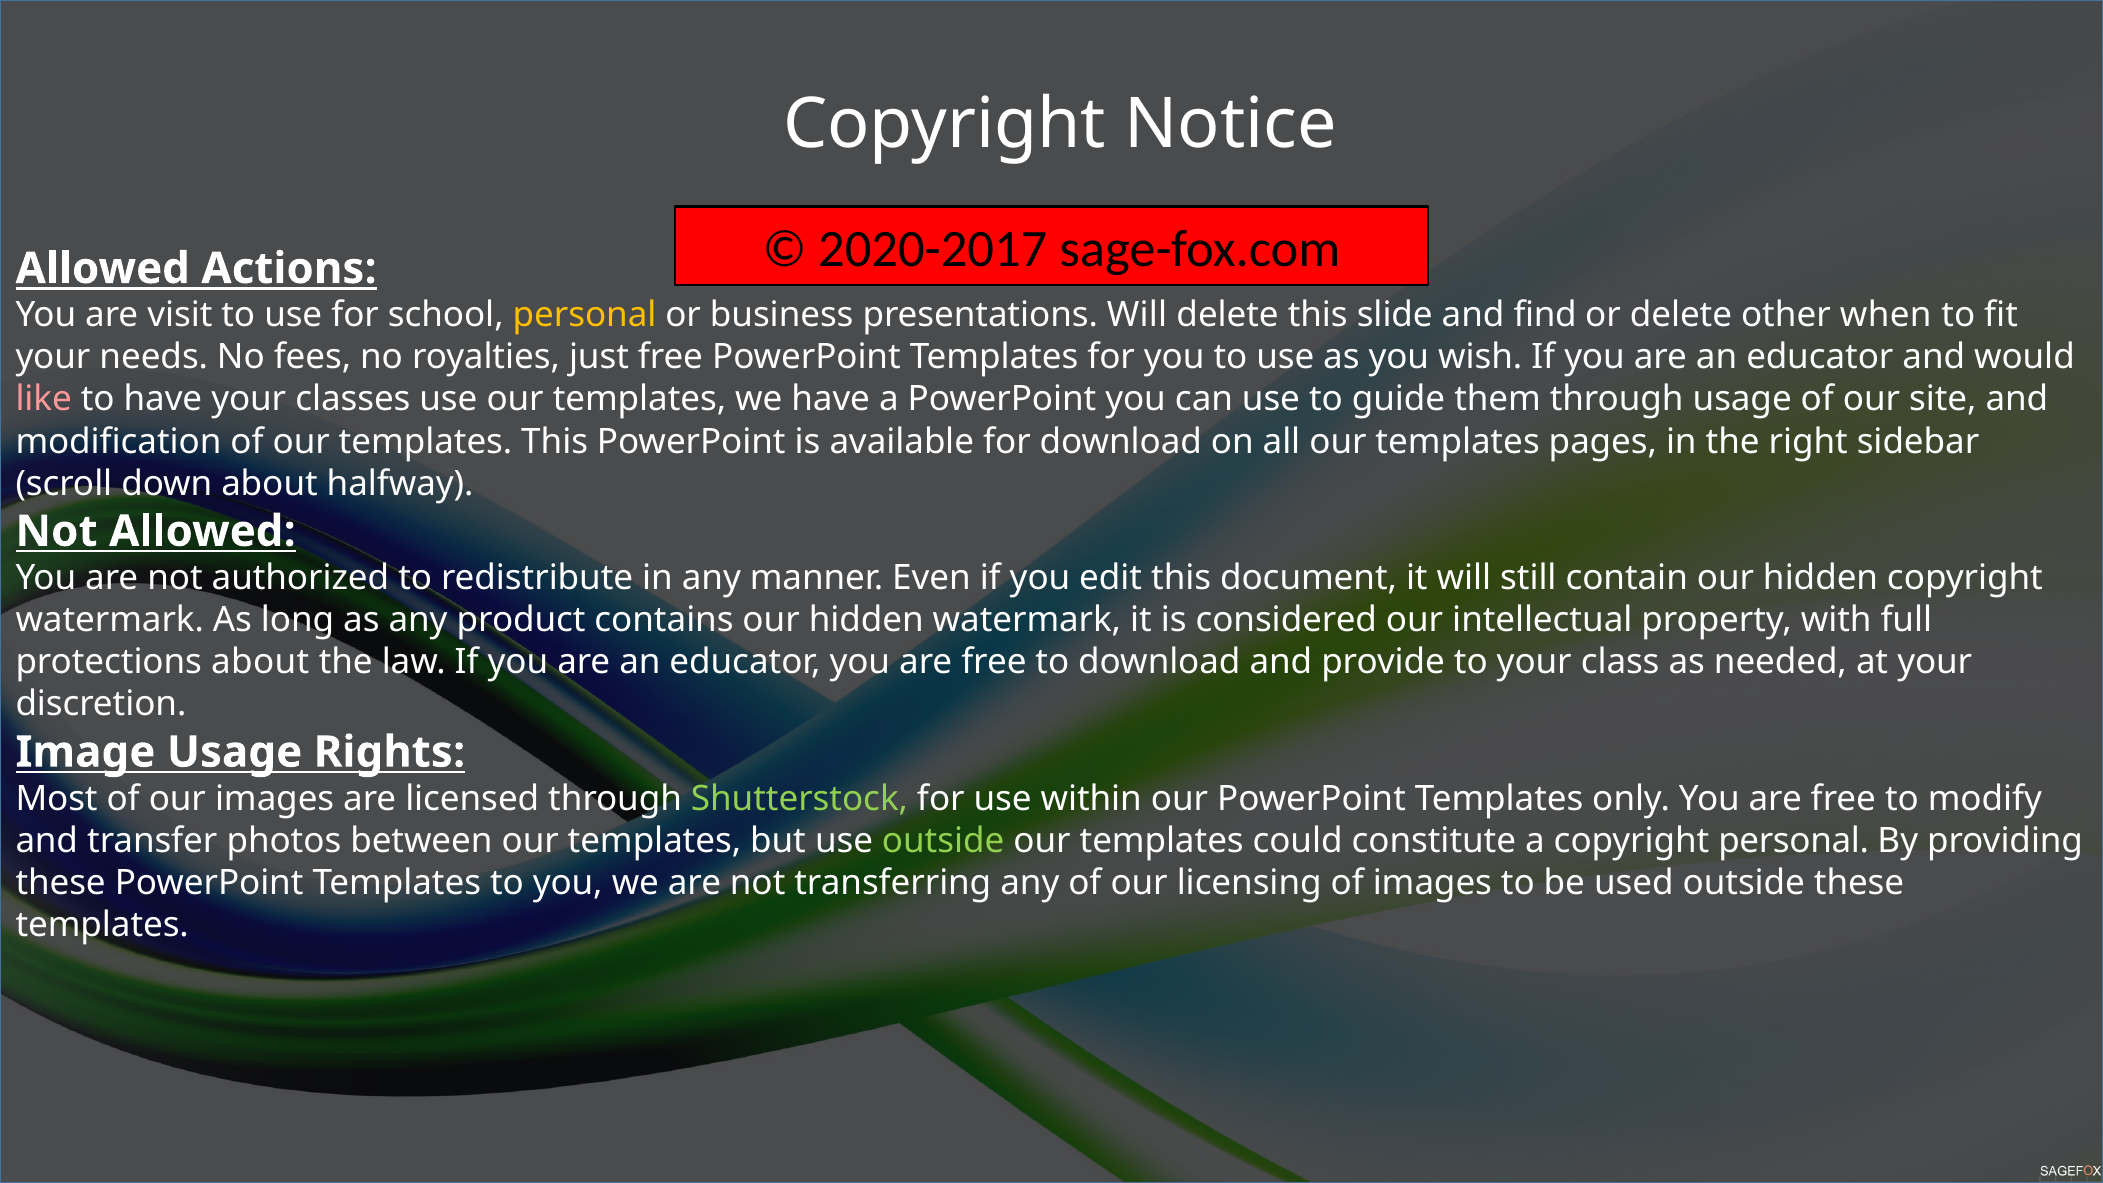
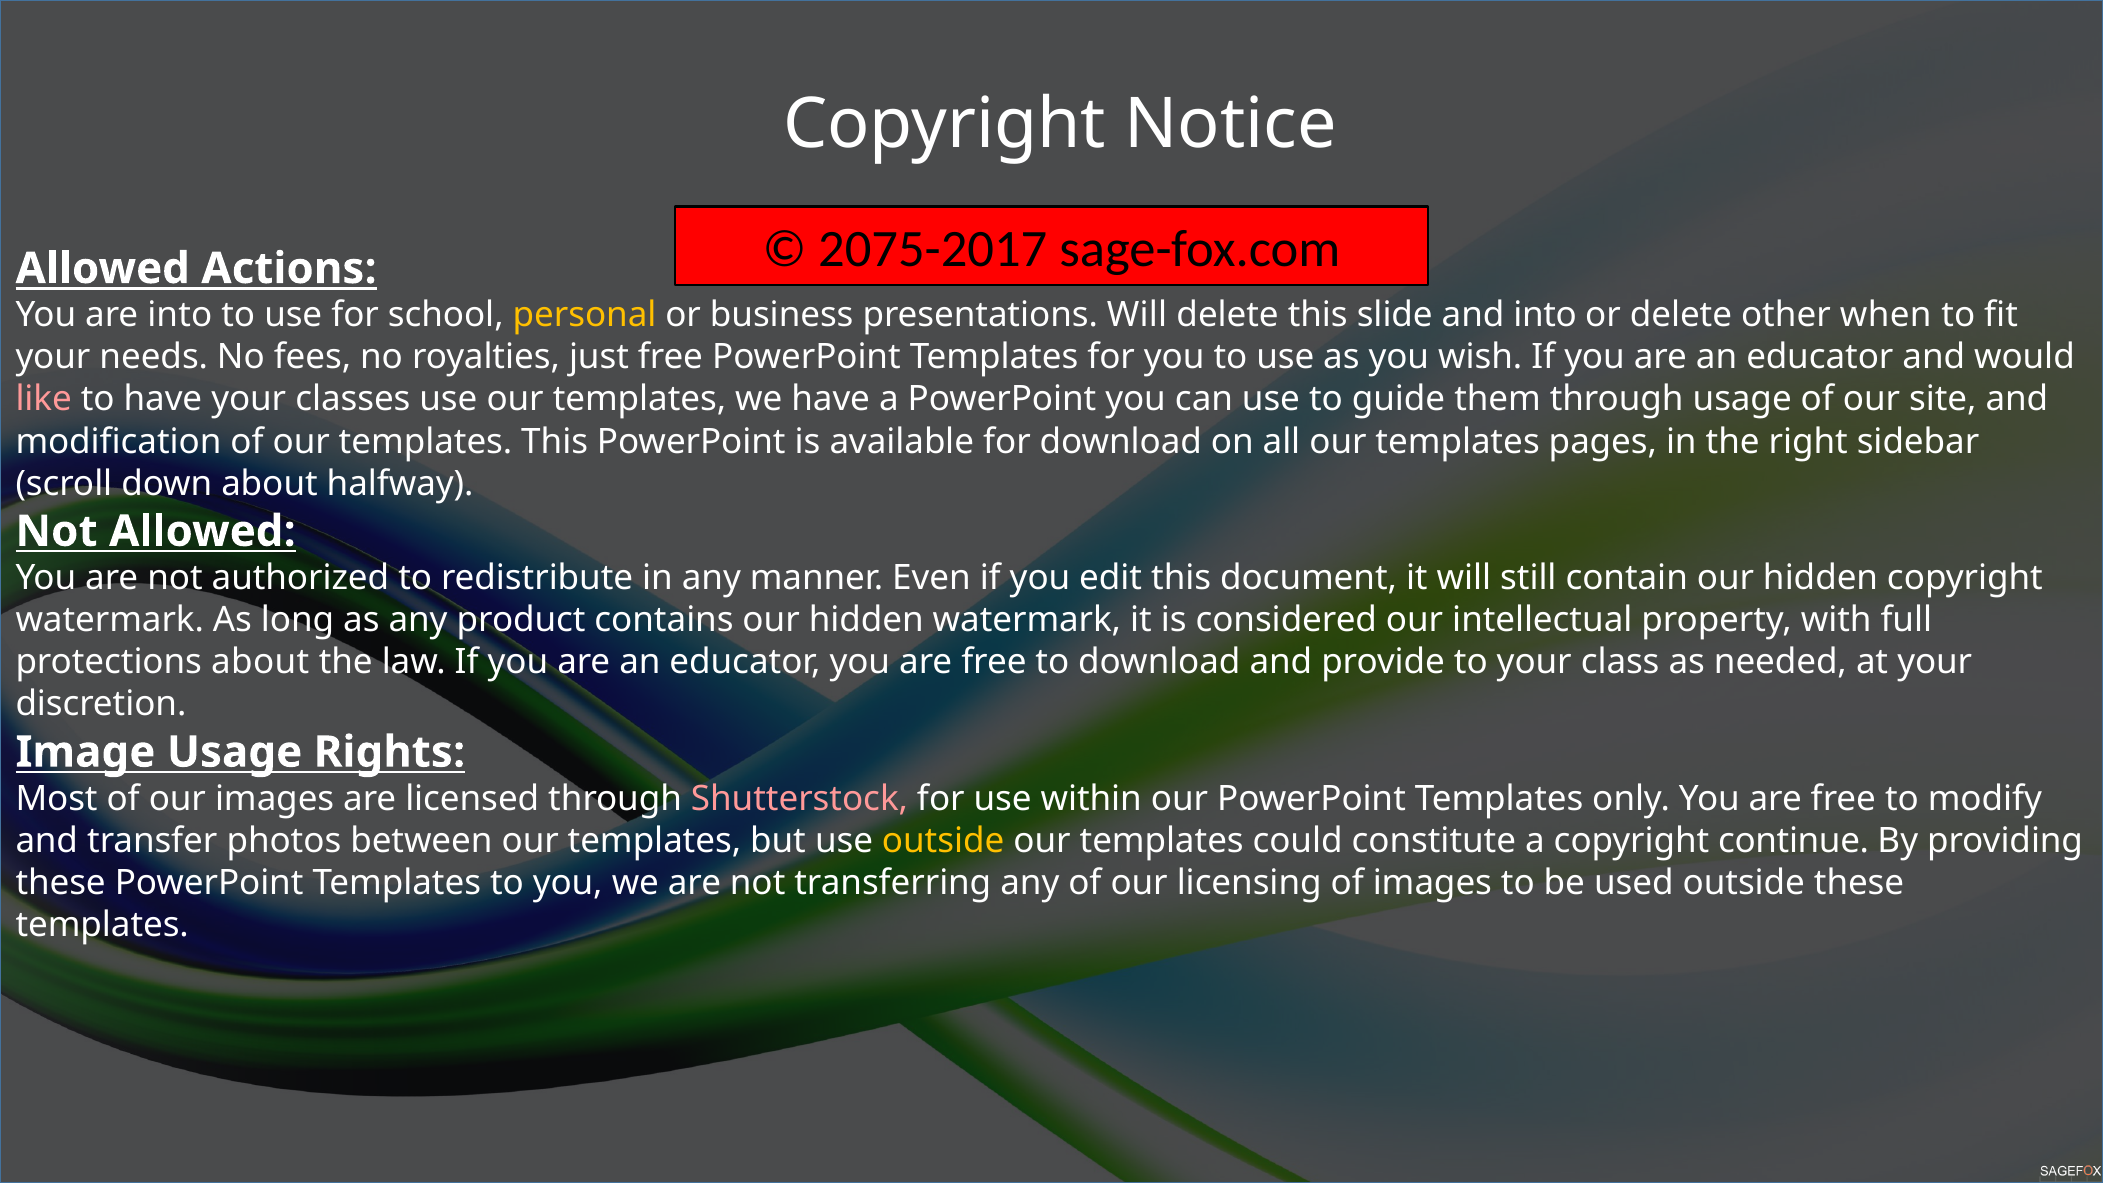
2020-2017: 2020-2017 -> 2075-2017
are visit: visit -> into
and find: find -> into
Shutterstock colour: light green -> pink
outside at (943, 841) colour: light green -> yellow
copyright personal: personal -> continue
